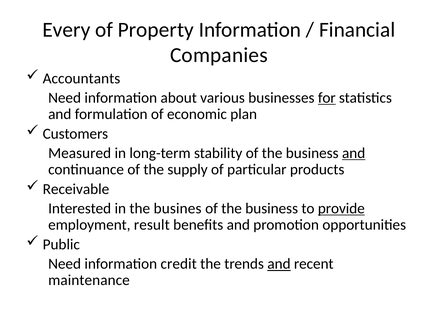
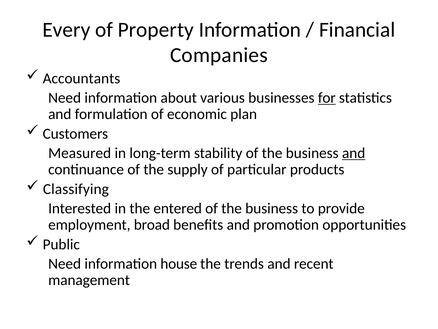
Receivable: Receivable -> Classifying
busines: busines -> entered
provide underline: present -> none
result: result -> broad
credit: credit -> house
and at (279, 263) underline: present -> none
maintenance: maintenance -> management
